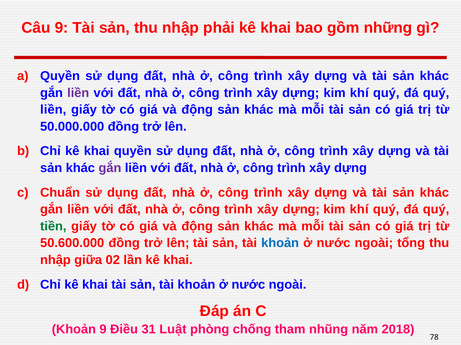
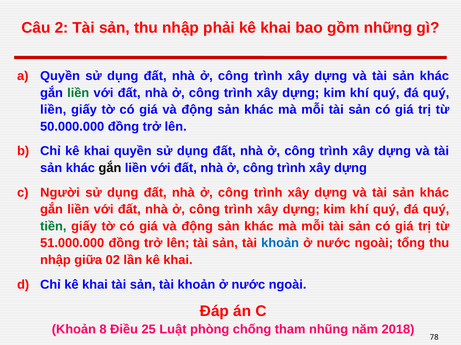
Câu 9: 9 -> 2
liền at (78, 93) colour: purple -> green
gắn at (110, 168) colour: purple -> black
Chuẩn: Chuẩn -> Người
50.600.000: 50.600.000 -> 51.000.000
Khoản 9: 9 -> 8
31: 31 -> 25
